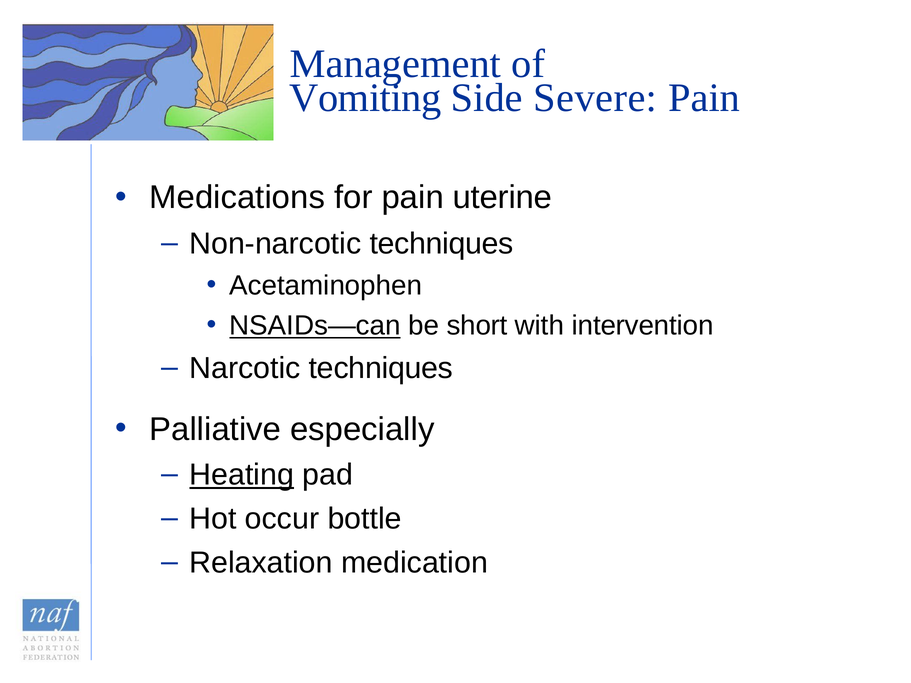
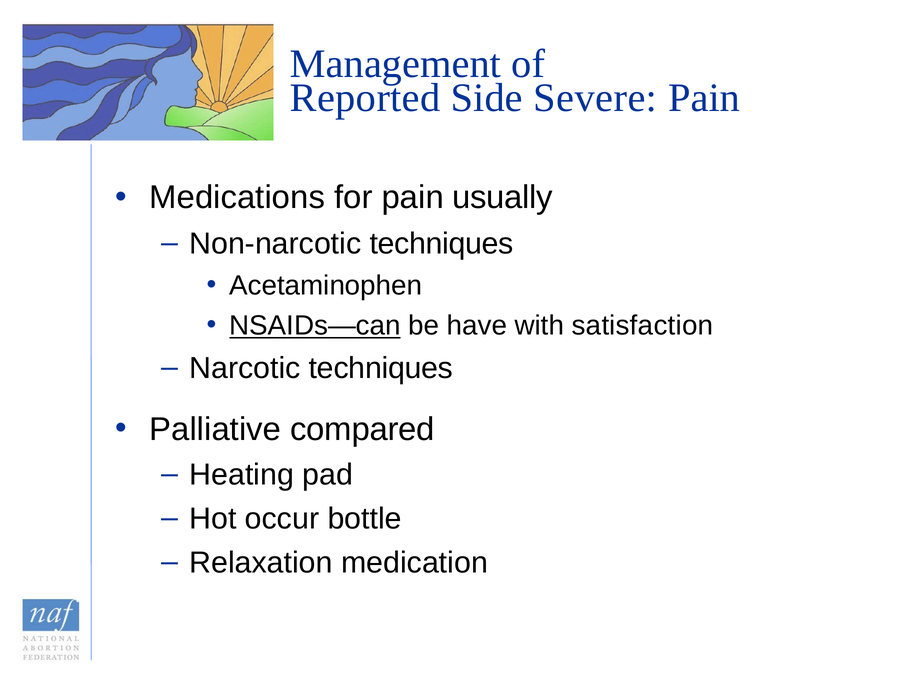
Vomiting: Vomiting -> Reported
uterine: uterine -> usually
short: short -> have
intervention: intervention -> satisfaction
especially: especially -> compared
Heating underline: present -> none
